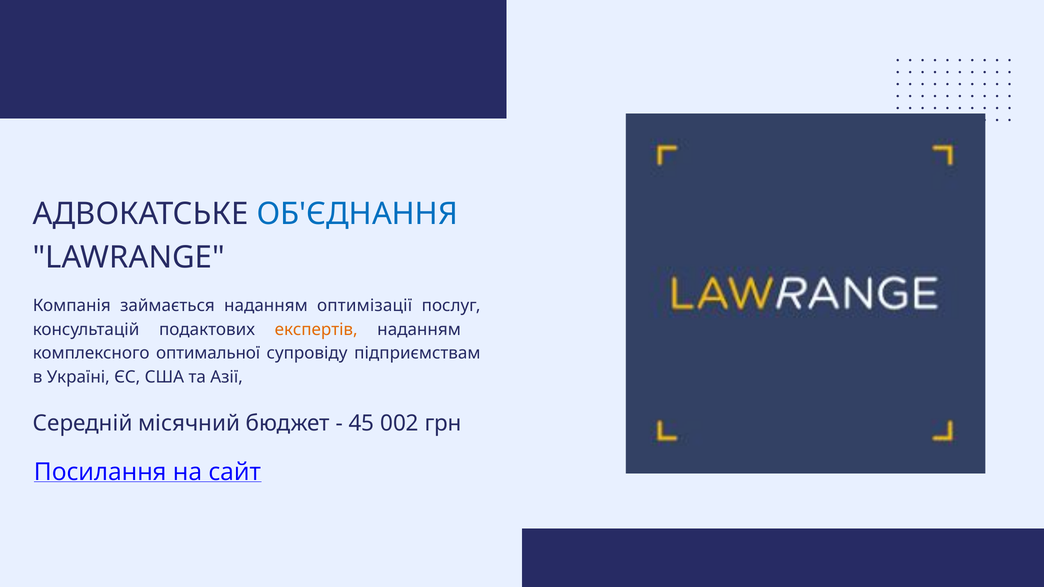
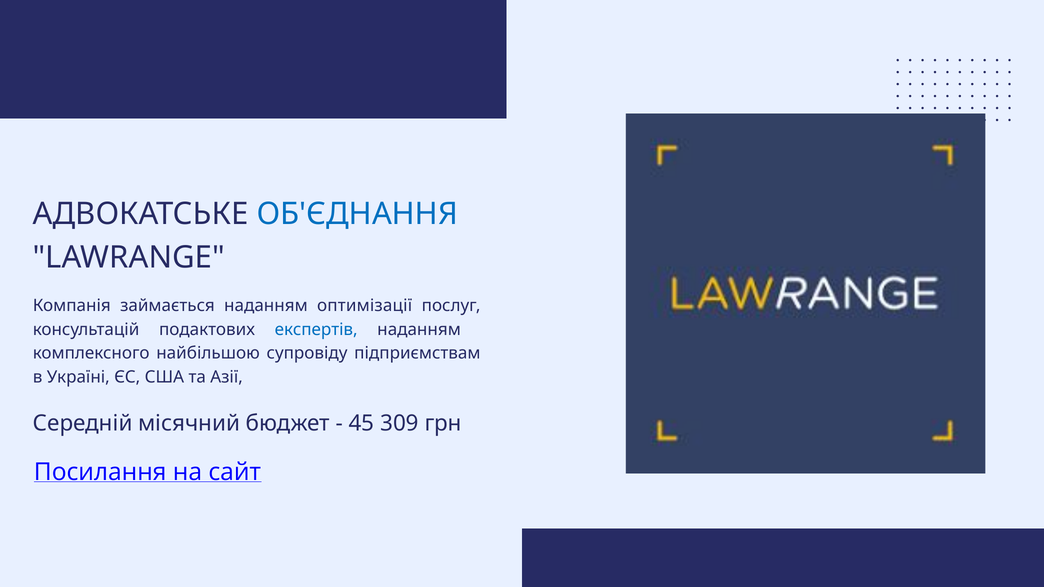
експертів colour: orange -> blue
оптимальної: оптимальної -> найбільшою
002: 002 -> 309
